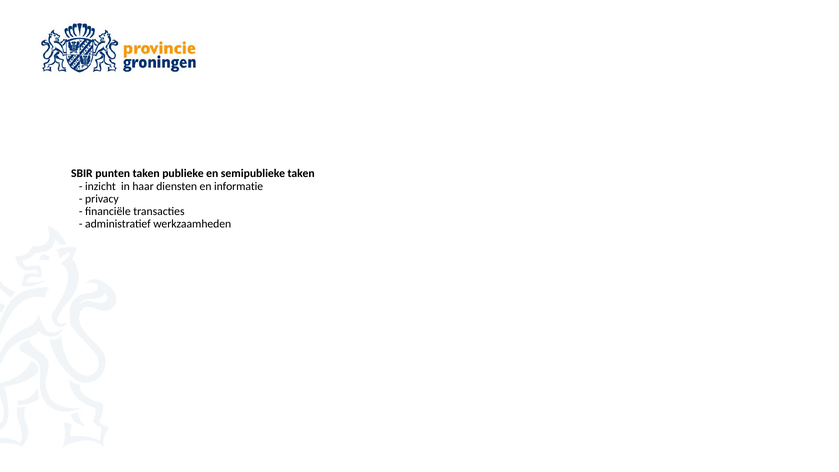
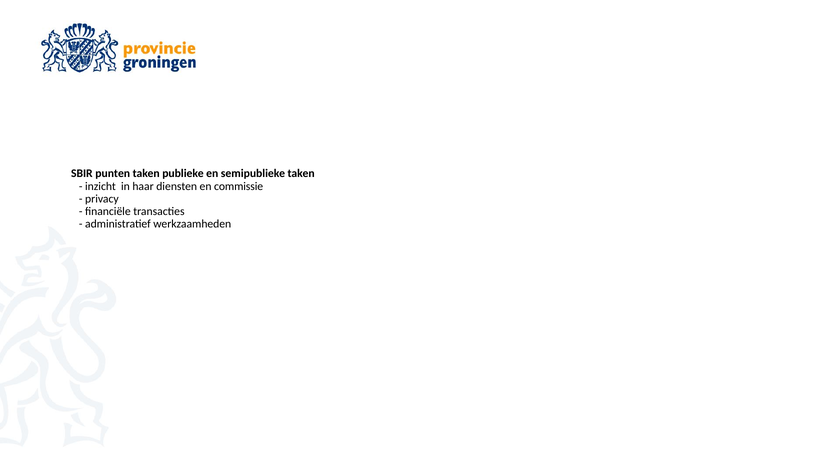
informatie: informatie -> commissie
